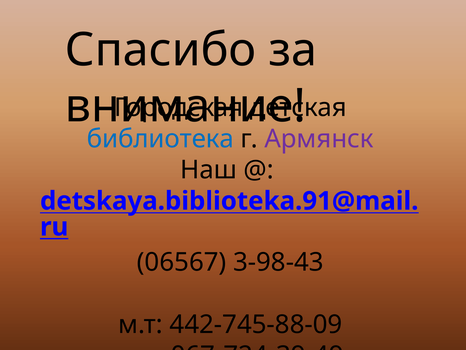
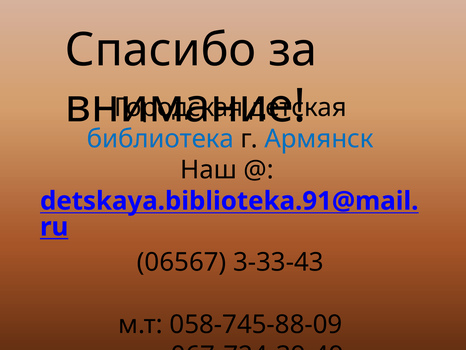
Армянск colour: purple -> blue
3-98-43: 3-98-43 -> 3-33-43
442-745-88-09: 442-745-88-09 -> 058-745-88-09
